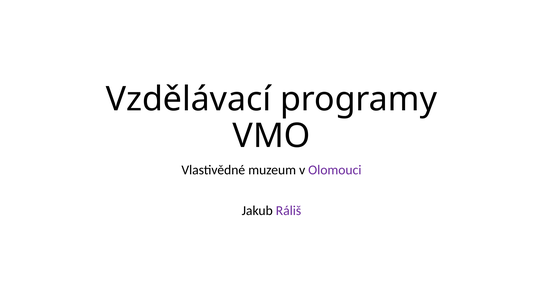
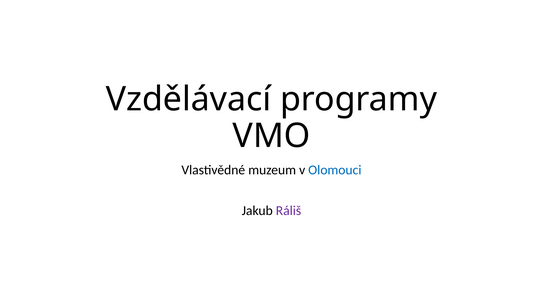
Olomouci colour: purple -> blue
